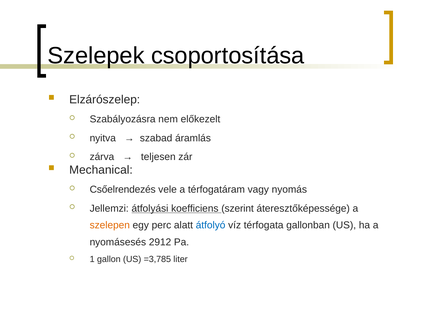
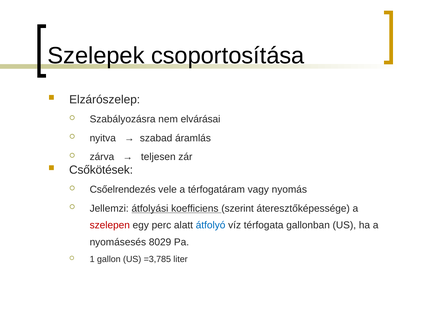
előkezelt: előkezelt -> elvárásai
Mechanical: Mechanical -> Csőkötések
szelepen colour: orange -> red
2912: 2912 -> 8029
